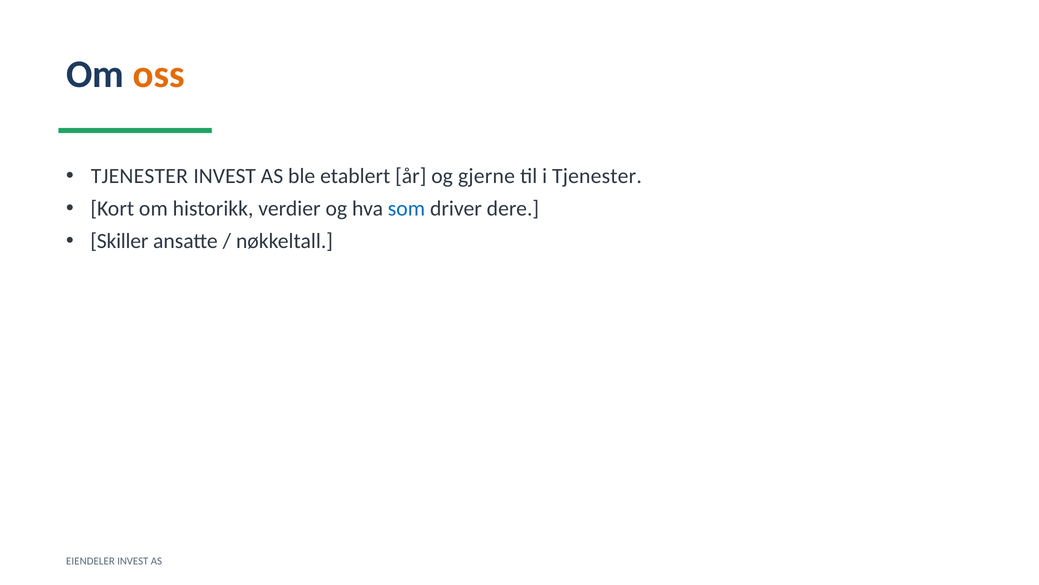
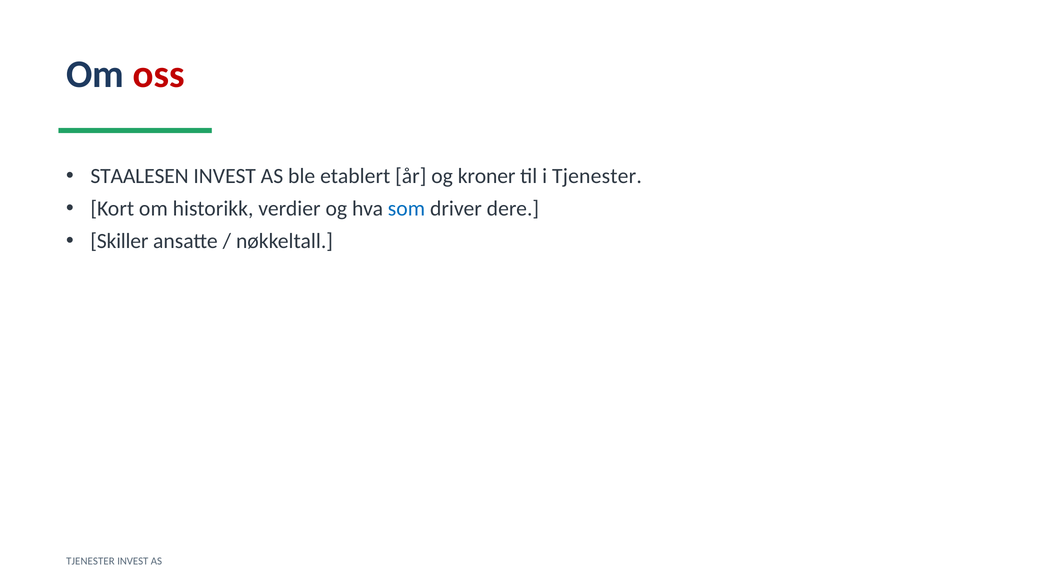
oss colour: orange -> red
TJENESTER at (139, 176): TJENESTER -> STAALESEN
gjerne: gjerne -> kroner
EIENDELER at (90, 561): EIENDELER -> TJENESTER
